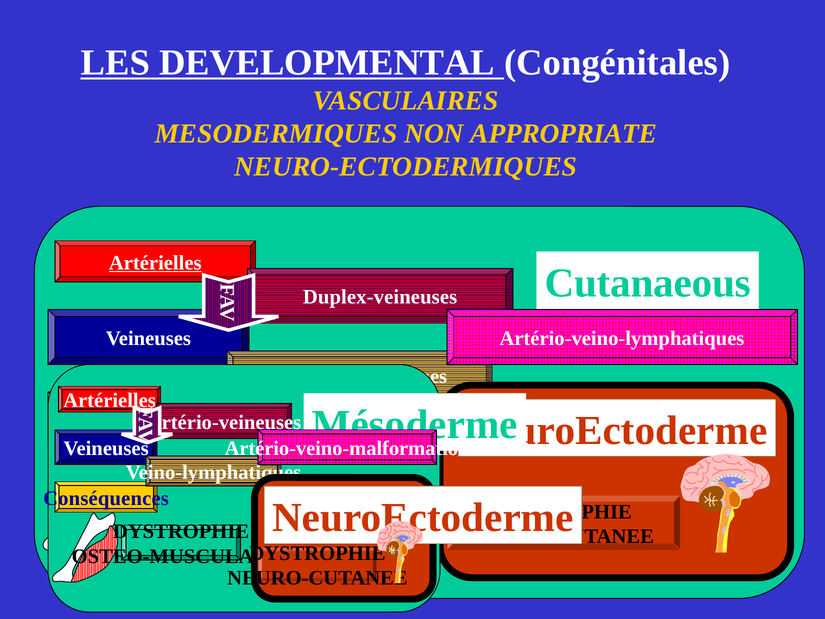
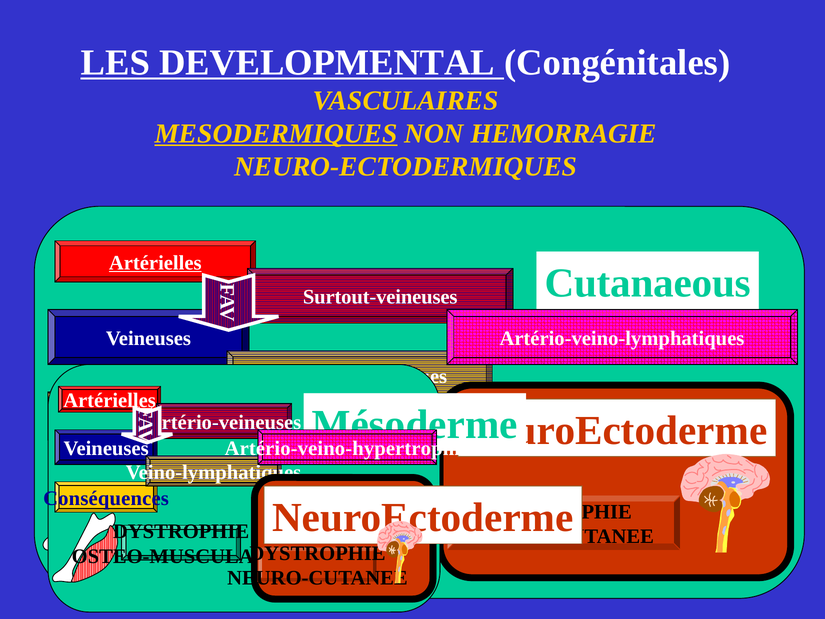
MESODERMIQUES underline: none -> present
APPROPRIATE: APPROPRIATE -> HEMORRAGIE
Duplex-veineuses: Duplex-veineuses -> Surtout-veineuses
Artério-veino-malformation: Artério-veino-malformation -> Artério-veino-hypertrophie
